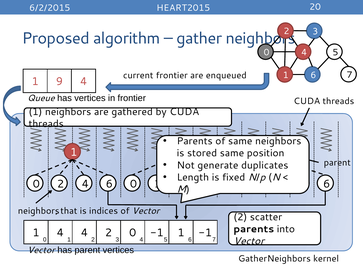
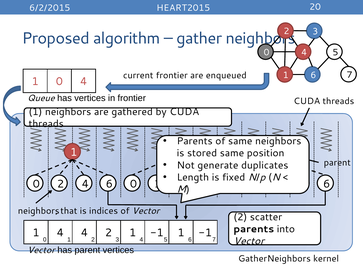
1 9: 9 -> 0
2 0: 0 -> 1
